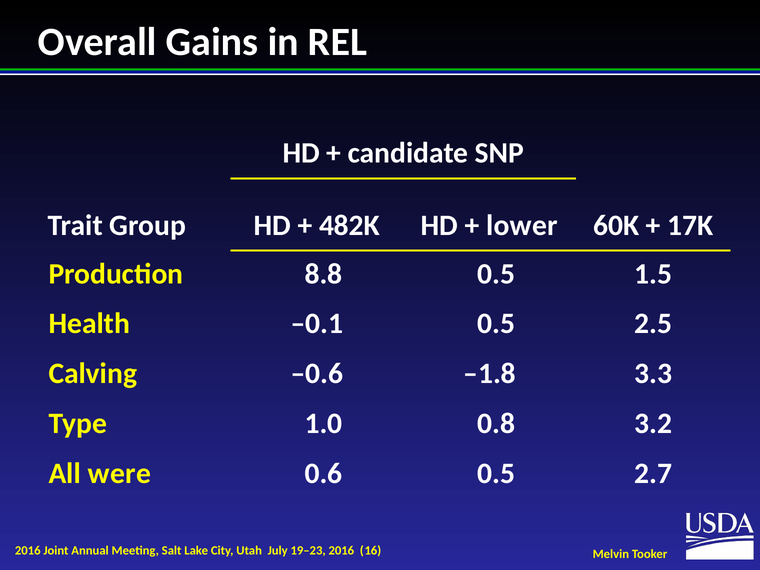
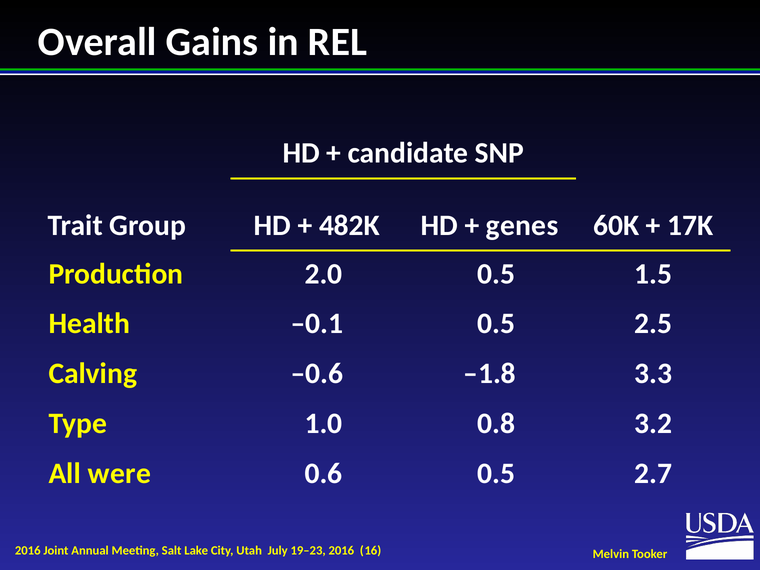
lower: lower -> genes
8.8: 8.8 -> 2.0
